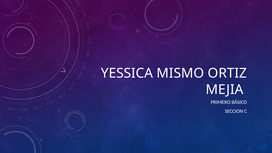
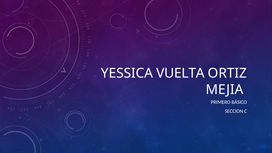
MISMO: MISMO -> VUELTA
